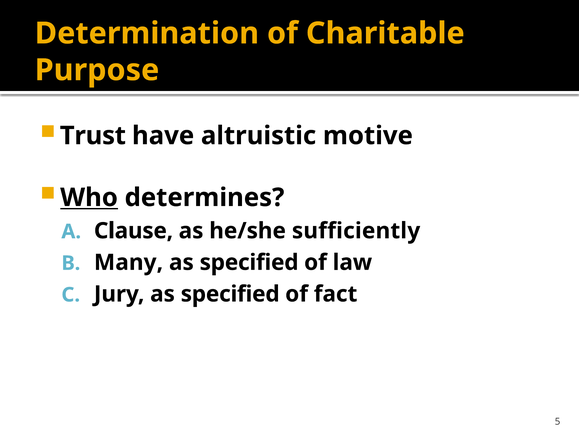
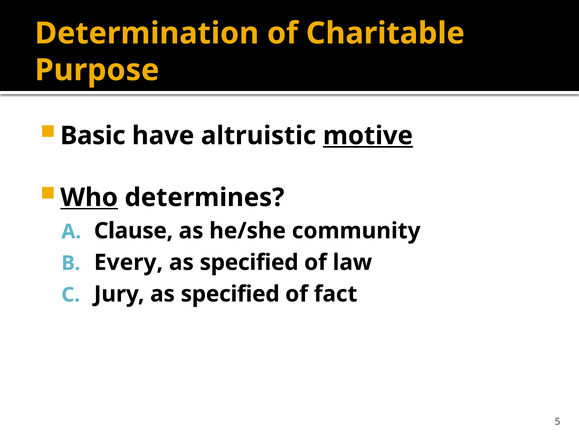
Trust: Trust -> Basic
motive underline: none -> present
sufficiently: sufficiently -> community
Many: Many -> Every
